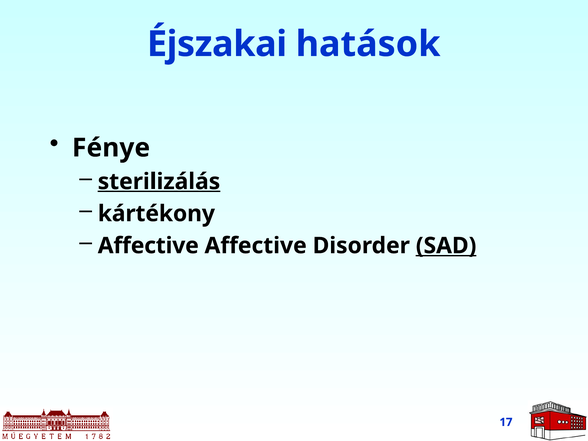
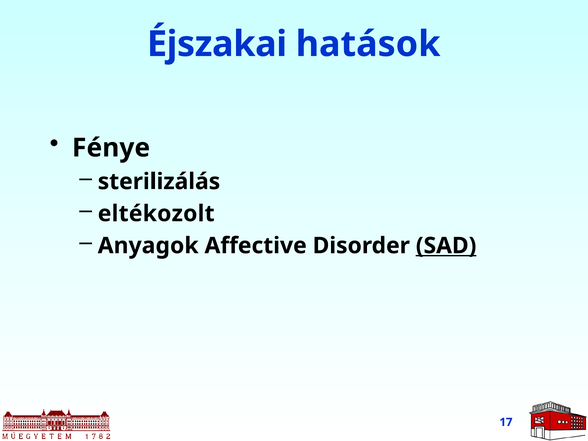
sterilizálás underline: present -> none
kártékony: kártékony -> eltékozolt
Affective at (148, 246): Affective -> Anyagok
